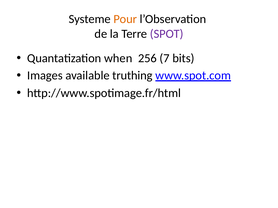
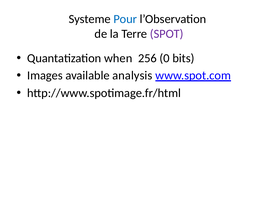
Pour colour: orange -> blue
7: 7 -> 0
truthing: truthing -> analysis
